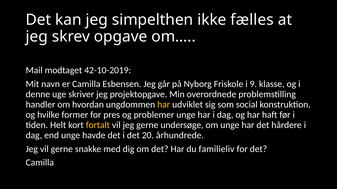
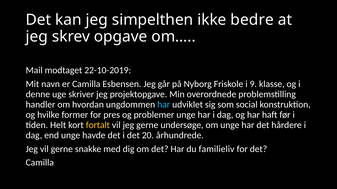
fælles: fælles -> bedre
42-10-2019: 42-10-2019 -> 22-10-2019
har at (164, 105) colour: yellow -> light blue
